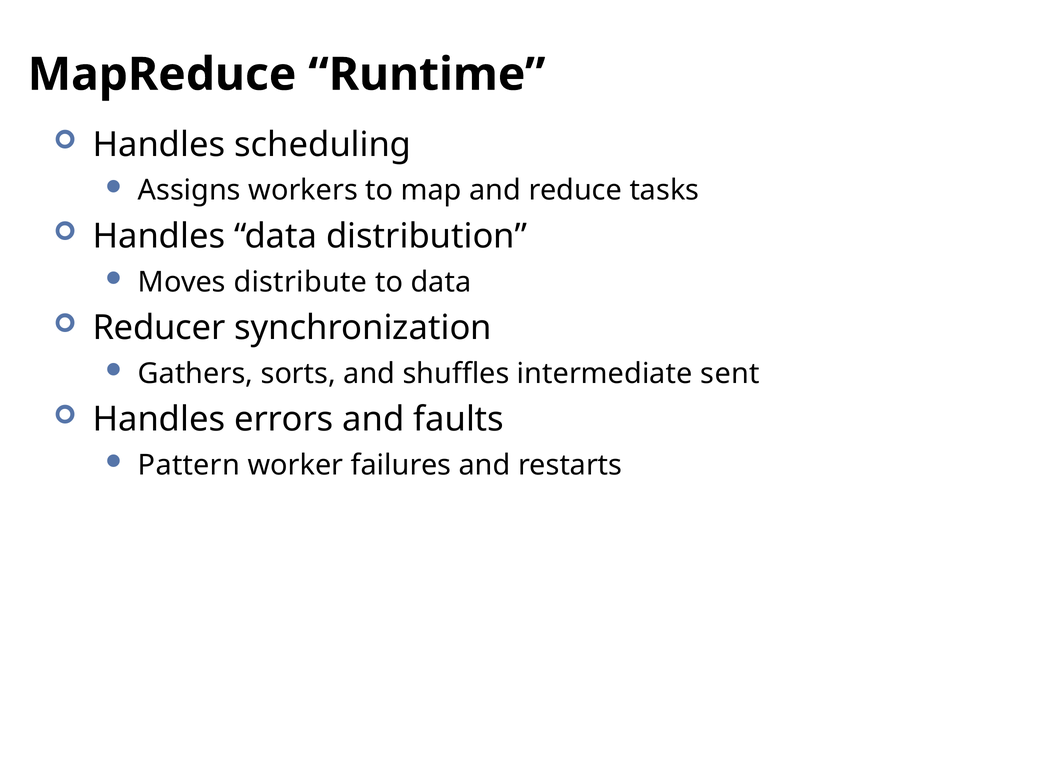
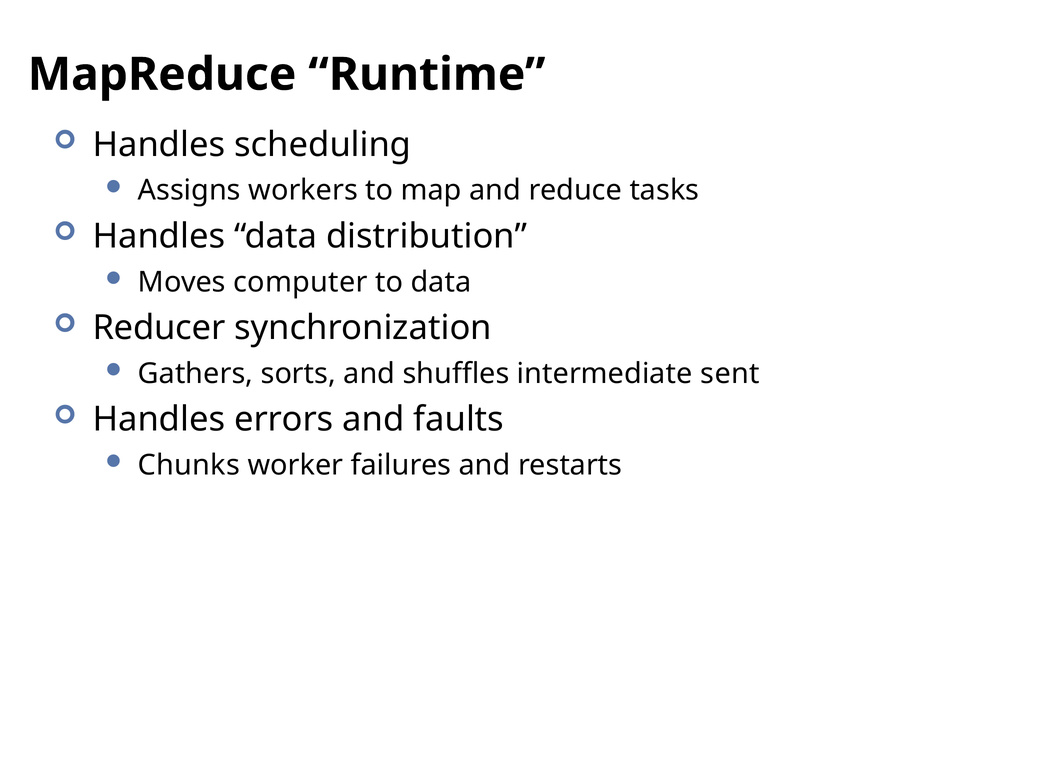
distribute: distribute -> computer
Pattern: Pattern -> Chunks
